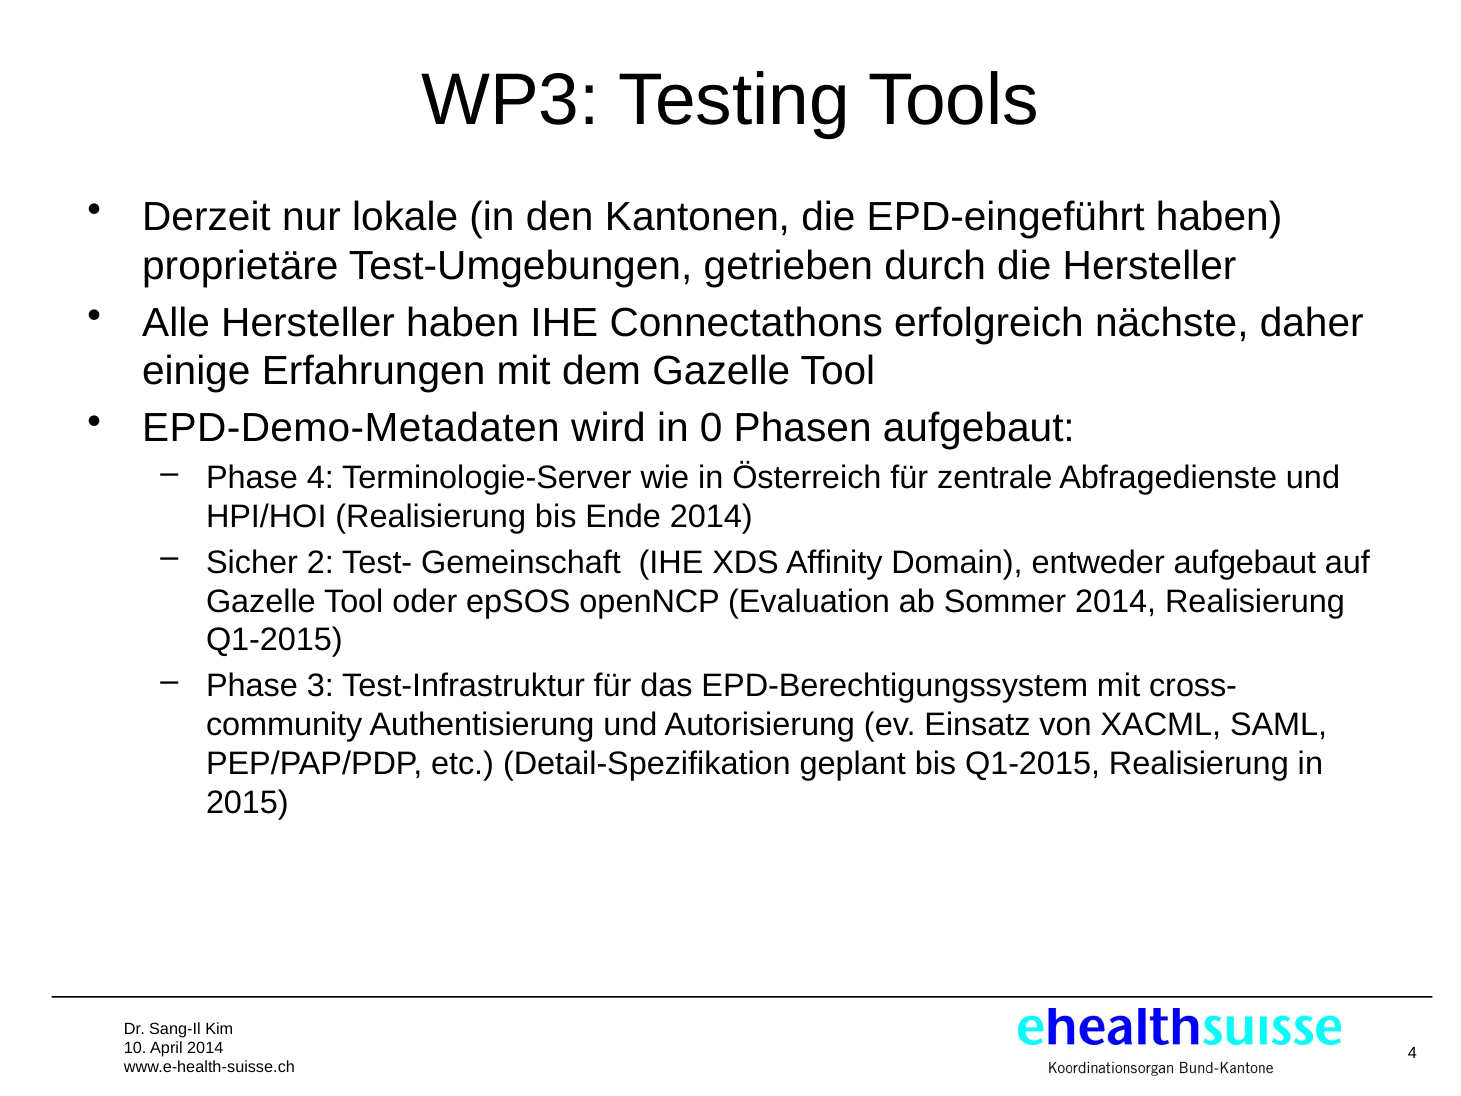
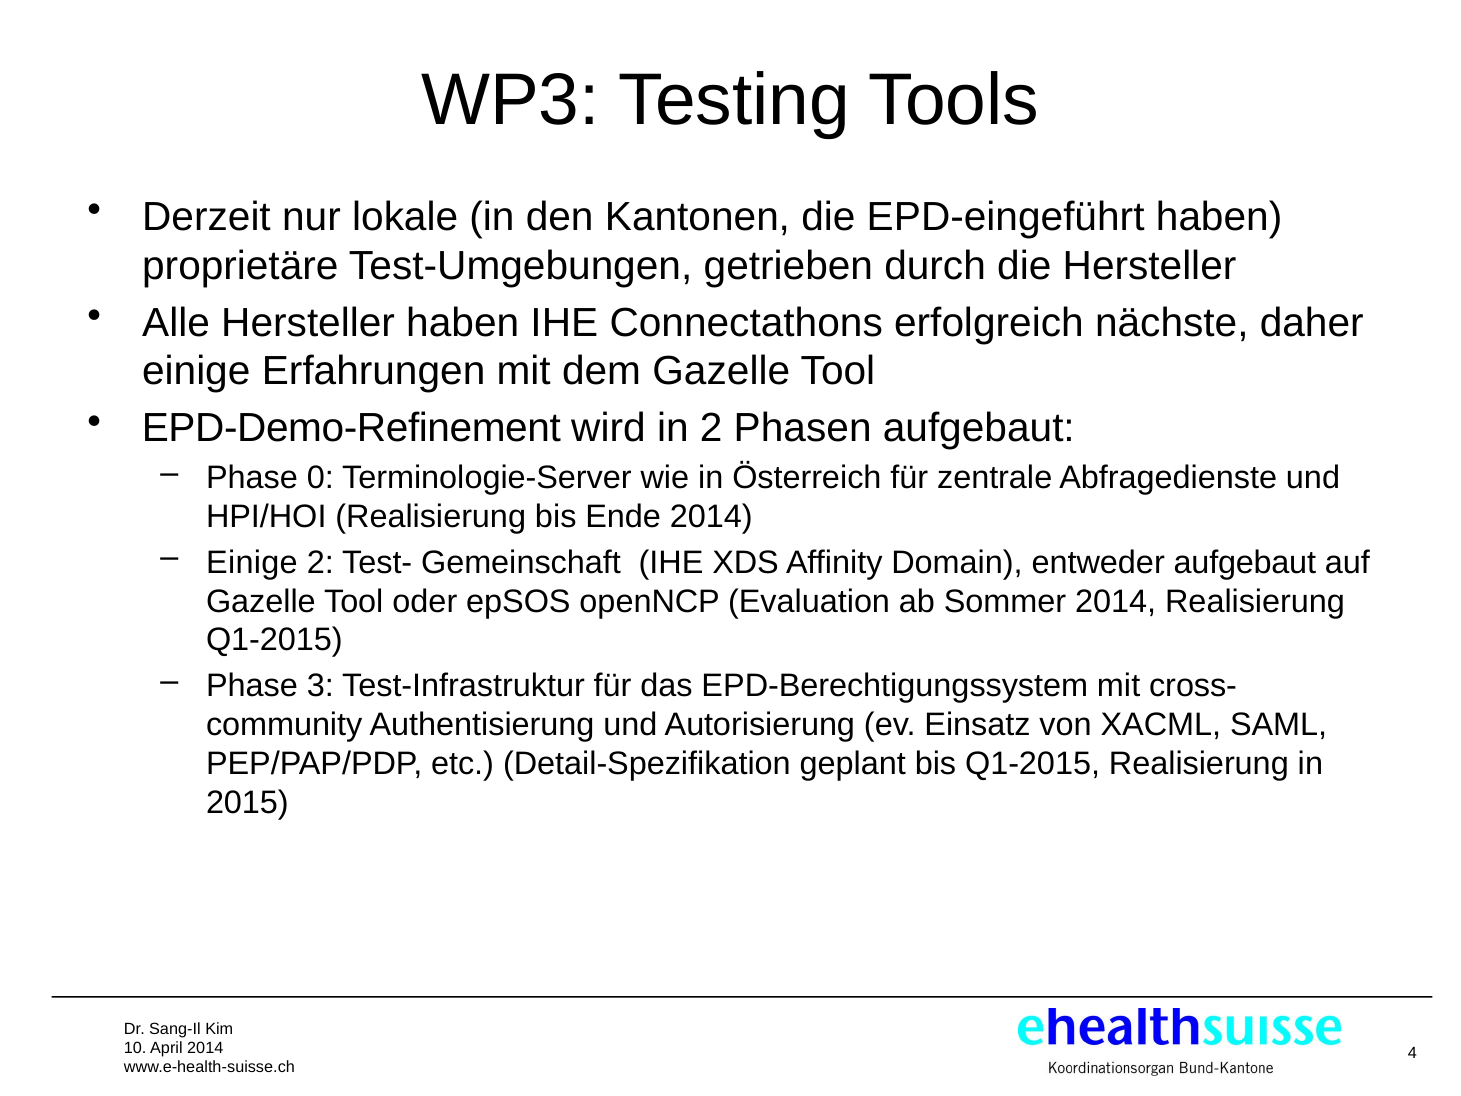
EPD-Demo-Metadaten: EPD-Demo-Metadaten -> EPD-Demo-Refinement
in 0: 0 -> 2
Phase 4: 4 -> 0
Sicher at (252, 562): Sicher -> Einige
